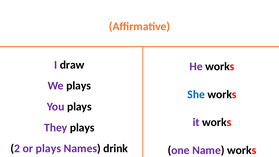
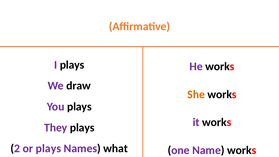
I draw: draw -> plays
We plays: plays -> draw
She colour: blue -> orange
drink: drink -> what
